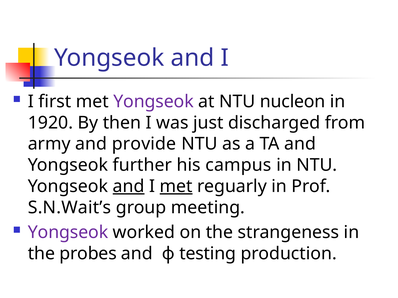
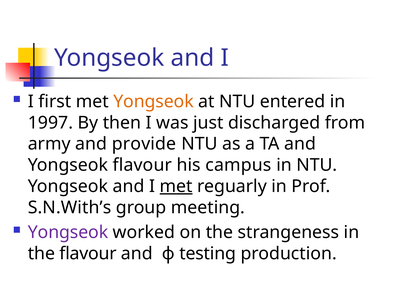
Yongseok at (154, 102) colour: purple -> orange
nucleon: nucleon -> entered
1920: 1920 -> 1997
Yongseok further: further -> flavour
and at (129, 187) underline: present -> none
S.N.Wait’s: S.N.Wait’s -> S.N.With’s
the probes: probes -> flavour
